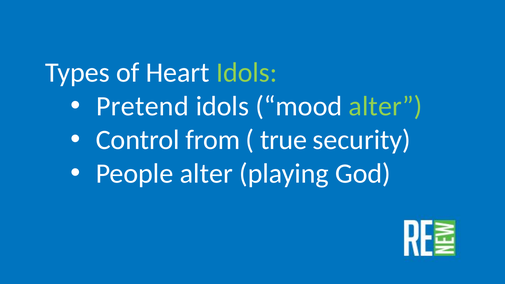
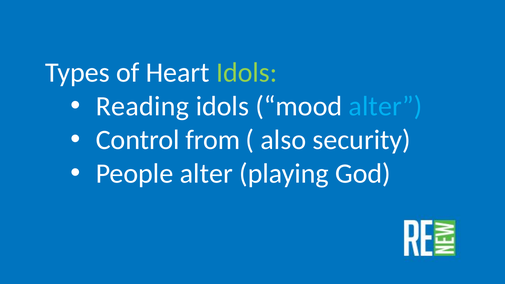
Pretend: Pretend -> Reading
alter at (385, 106) colour: light green -> light blue
true: true -> also
